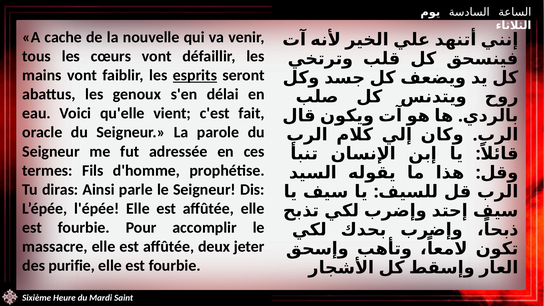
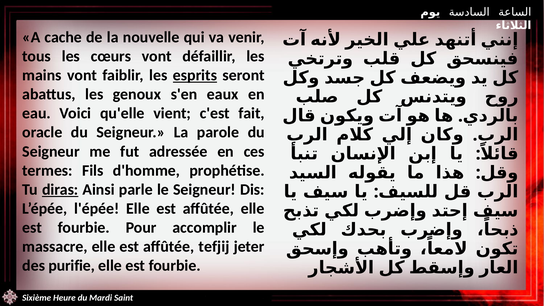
délai: délai -> eaux
diras underline: none -> present
deux: deux -> tefjij
